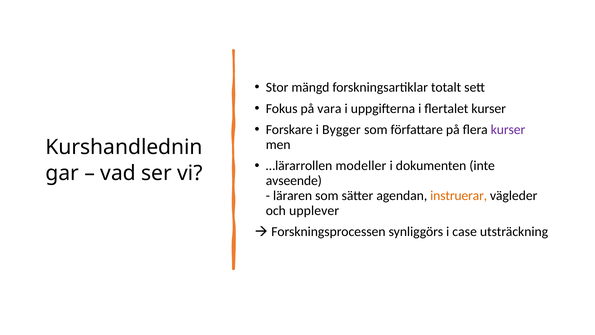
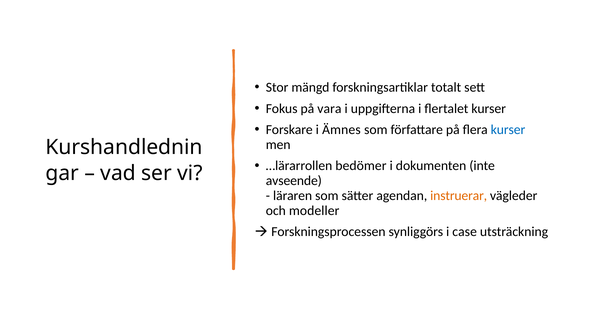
Bygger: Bygger -> Ämnes
kurser at (508, 130) colour: purple -> blue
modeller: modeller -> bedömer
upplever: upplever -> modeller
